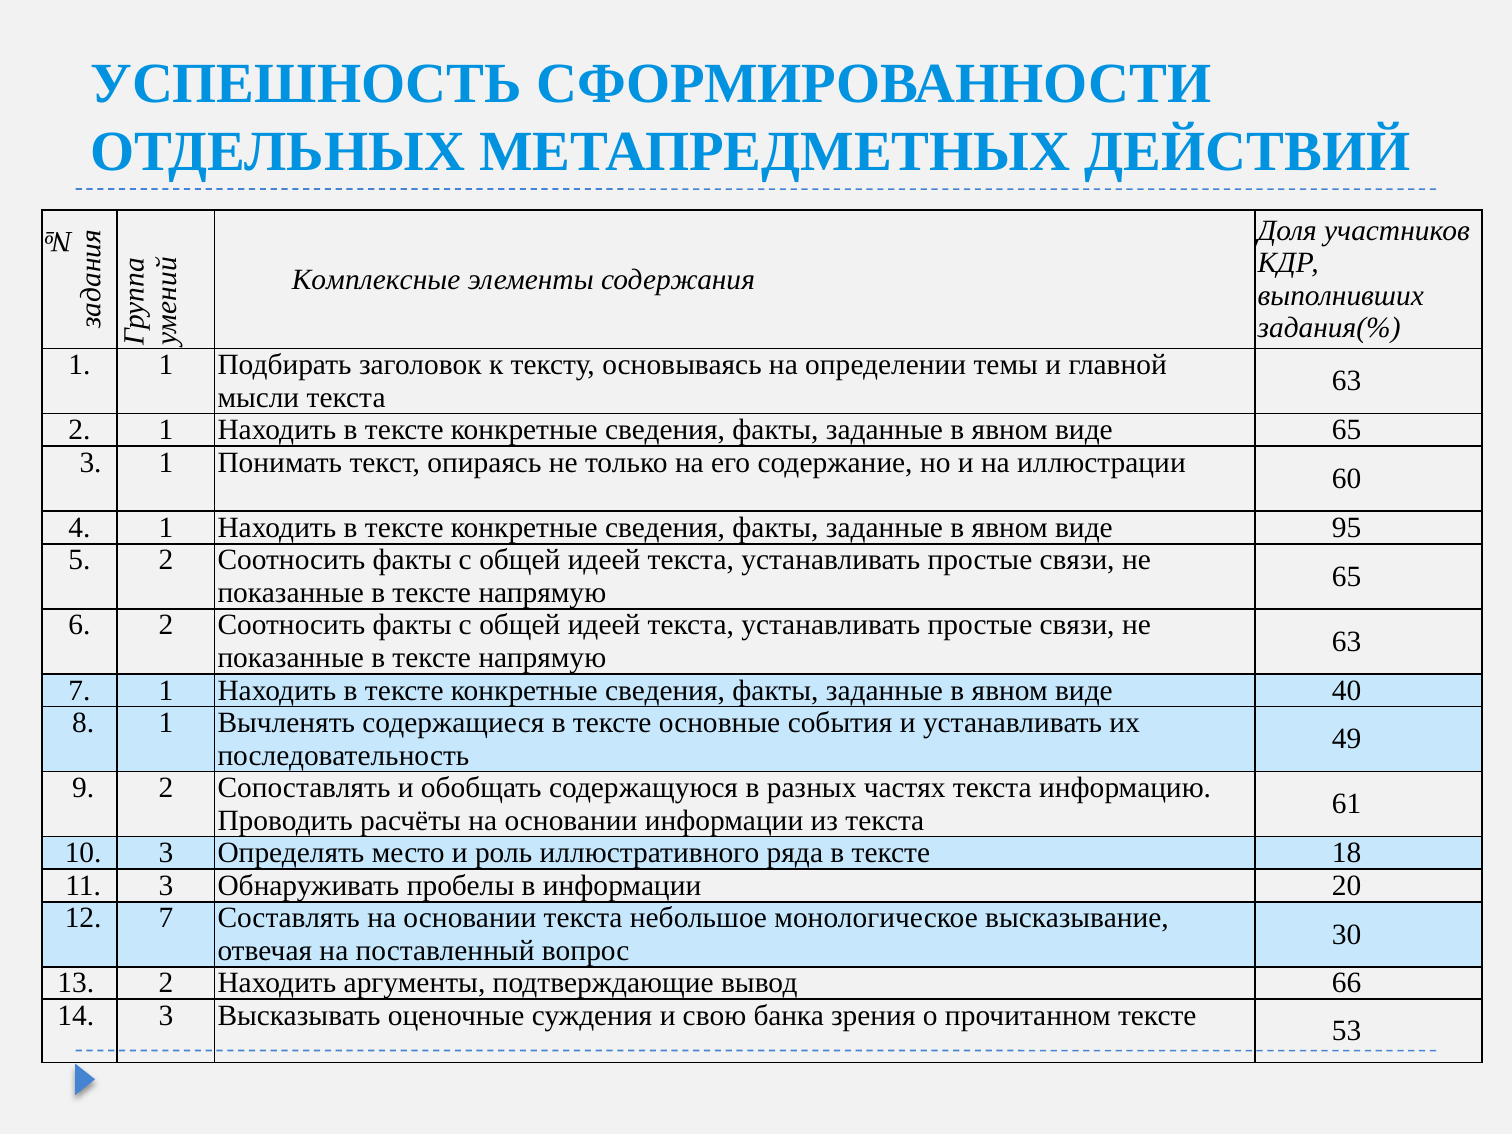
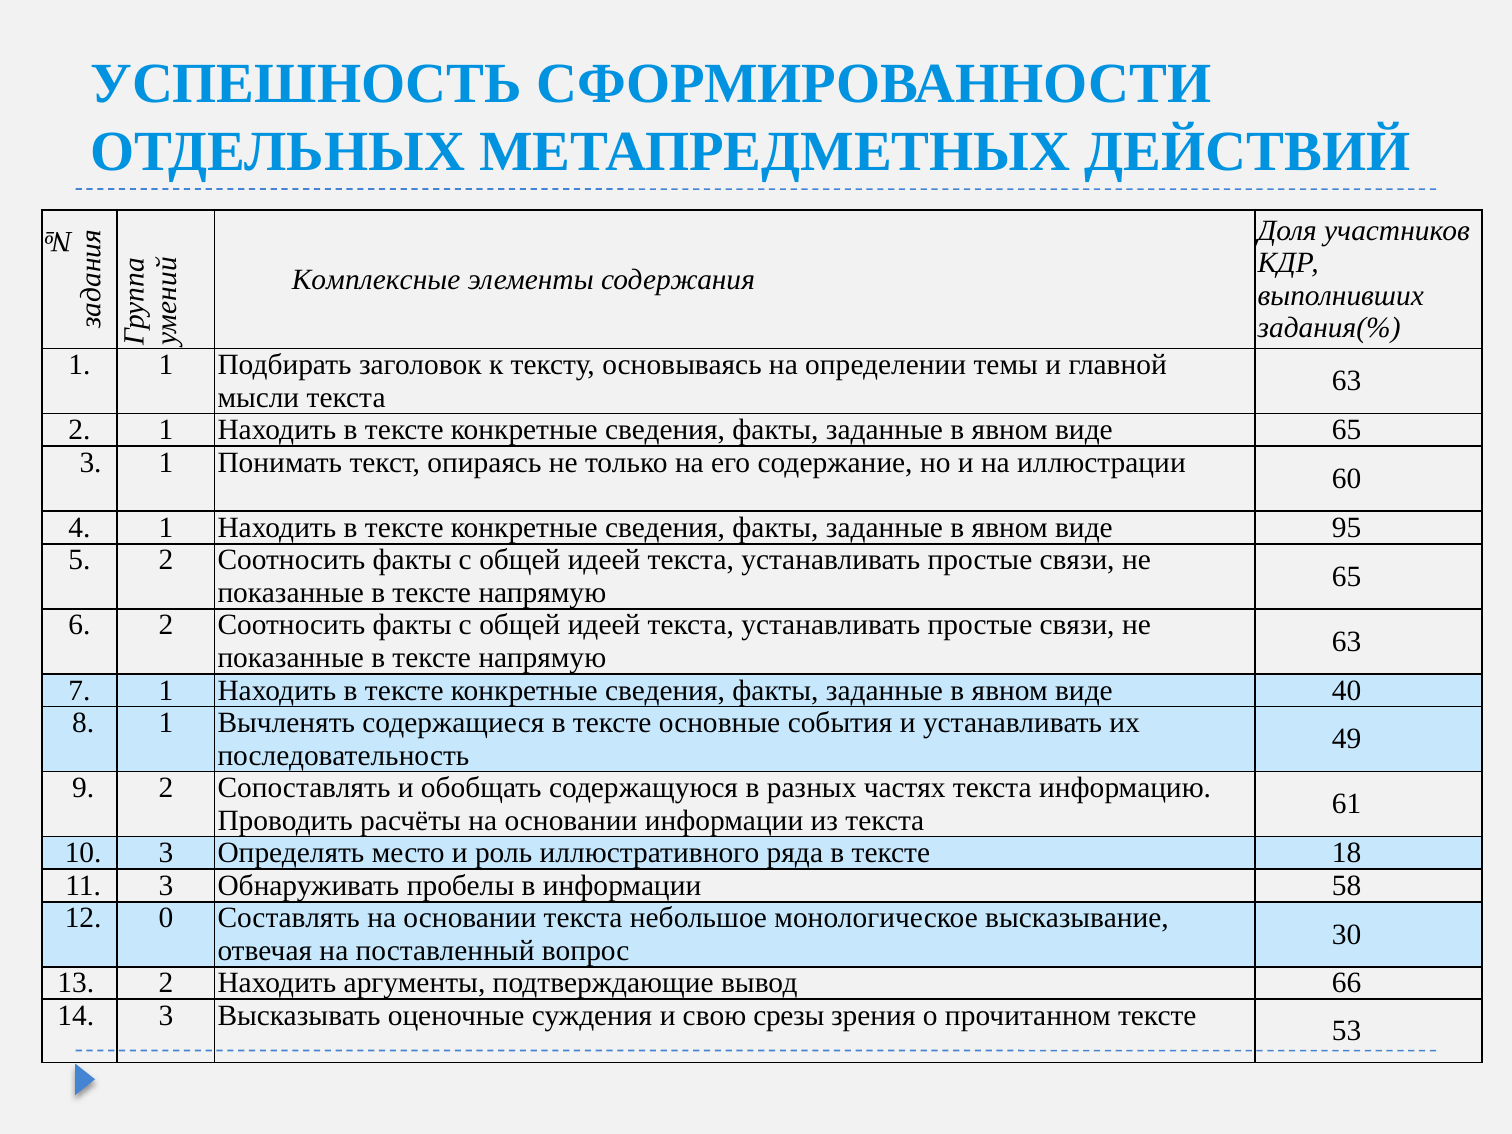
20: 20 -> 58
12 7: 7 -> 0
банка: банка -> срезы
